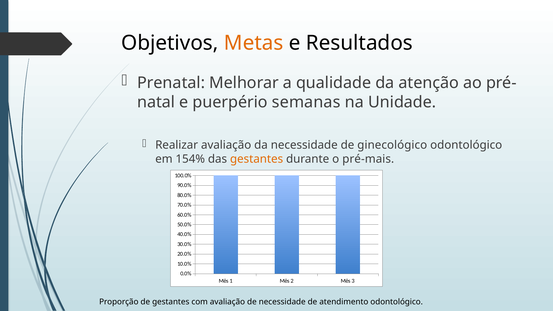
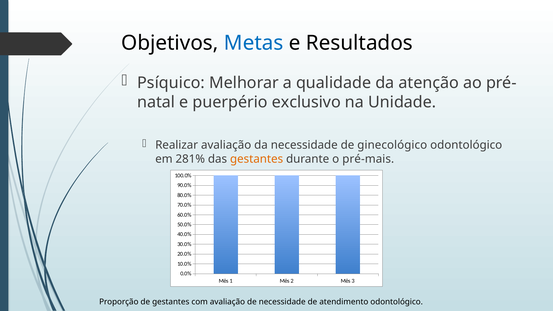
Metas colour: orange -> blue
Prenatal: Prenatal -> Psíquico
semanas: semanas -> exclusivo
154%: 154% -> 281%
